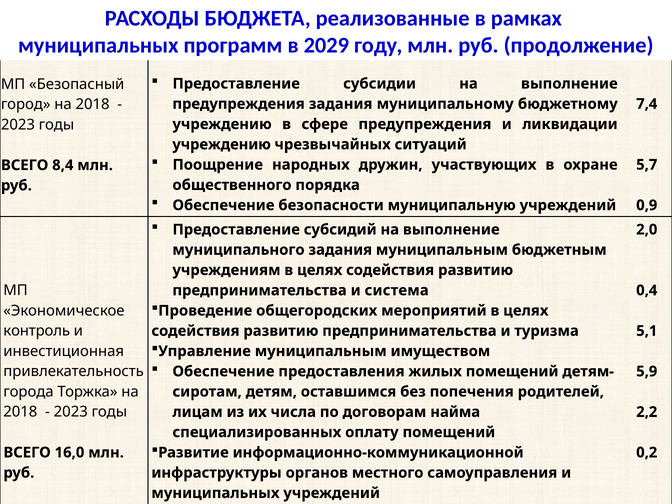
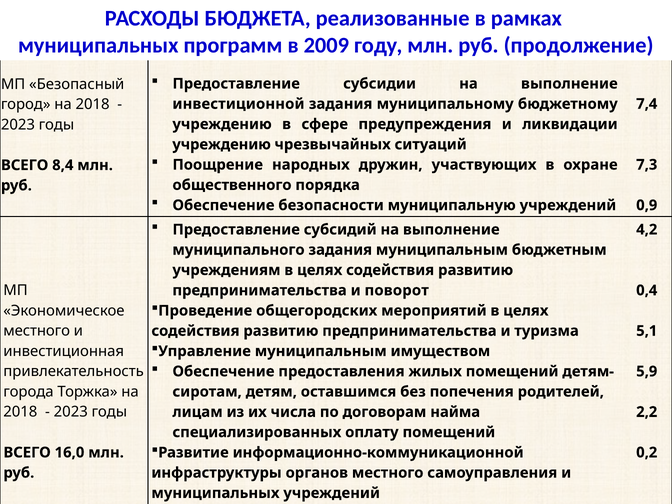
2029: 2029 -> 2009
предупреждения at (239, 104): предупреждения -> инвестиционной
5,7: 5,7 -> 7,3
2,0: 2,0 -> 4,2
система: система -> поворот
контроль at (37, 331): контроль -> местного
